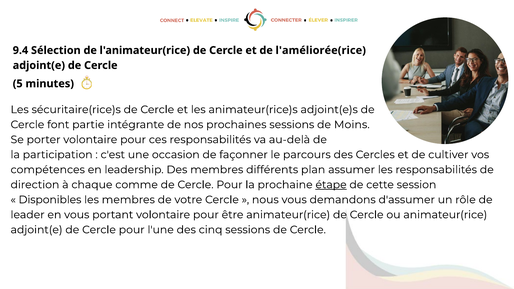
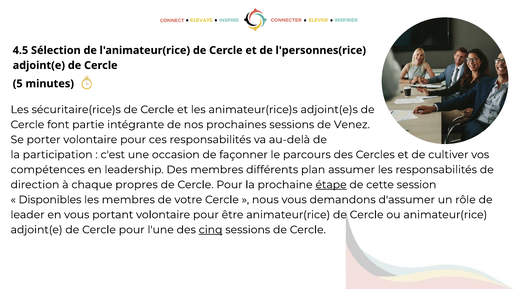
9.4: 9.4 -> 4.5
l'améliorée(rice: l'améliorée(rice -> l'personnes(rice
Moins: Moins -> Venez
comme: comme -> propres
cinq underline: none -> present
